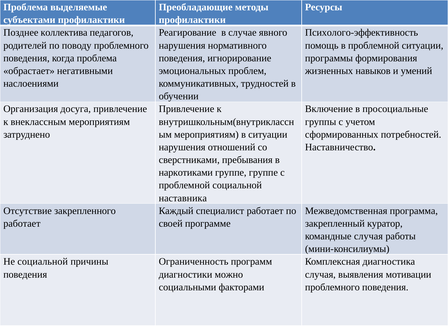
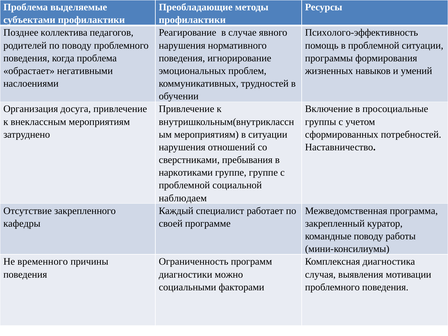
наставника: наставника -> наблюдаем
работает at (22, 224): работает -> кафедры
командные случая: случая -> поводу
Не социальной: социальной -> временного
